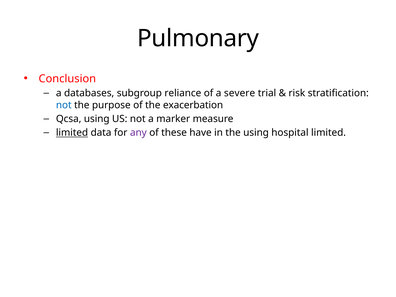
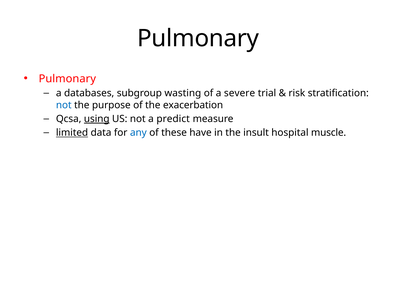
Conclusion at (67, 79): Conclusion -> Pulmonary
reliance: reliance -> wasting
using at (97, 119) underline: none -> present
marker: marker -> predict
any colour: purple -> blue
the using: using -> insult
hospital limited: limited -> muscle
